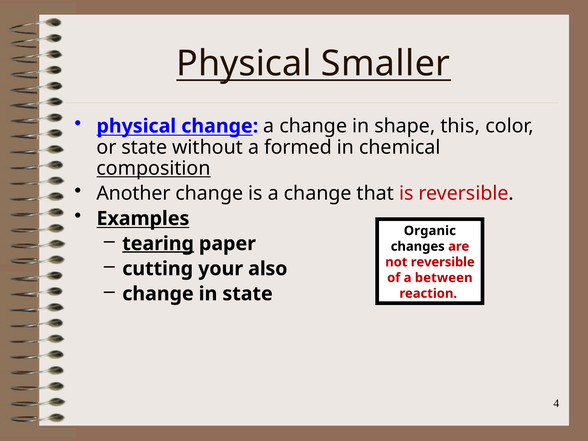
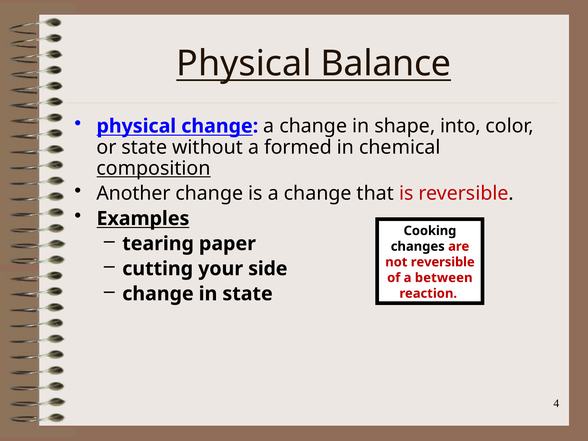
Smaller: Smaller -> Balance
this: this -> into
Organic: Organic -> Cooking
tearing underline: present -> none
also: also -> side
